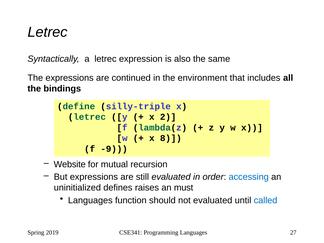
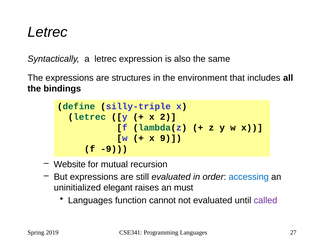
continued: continued -> structures
8: 8 -> 9
defines: defines -> elegant
should: should -> cannot
called colour: blue -> purple
